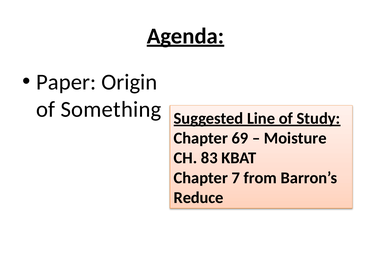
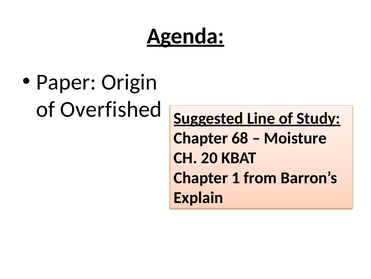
Something: Something -> Overfished
69: 69 -> 68
83: 83 -> 20
7: 7 -> 1
Reduce: Reduce -> Explain
